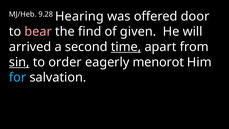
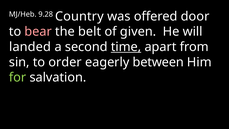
Hearing: Hearing -> Country
find: find -> belt
arrived: arrived -> landed
sin underline: present -> none
menorot: menorot -> between
for colour: light blue -> light green
